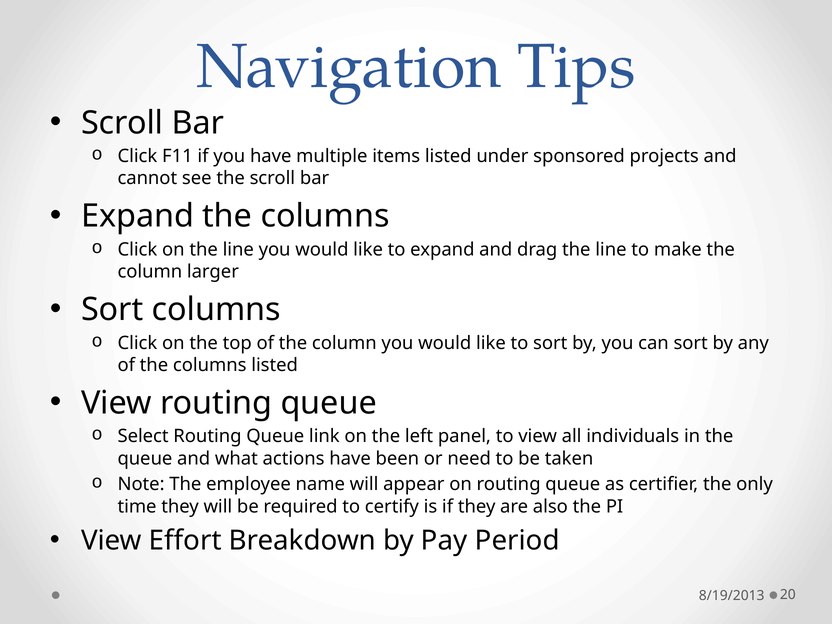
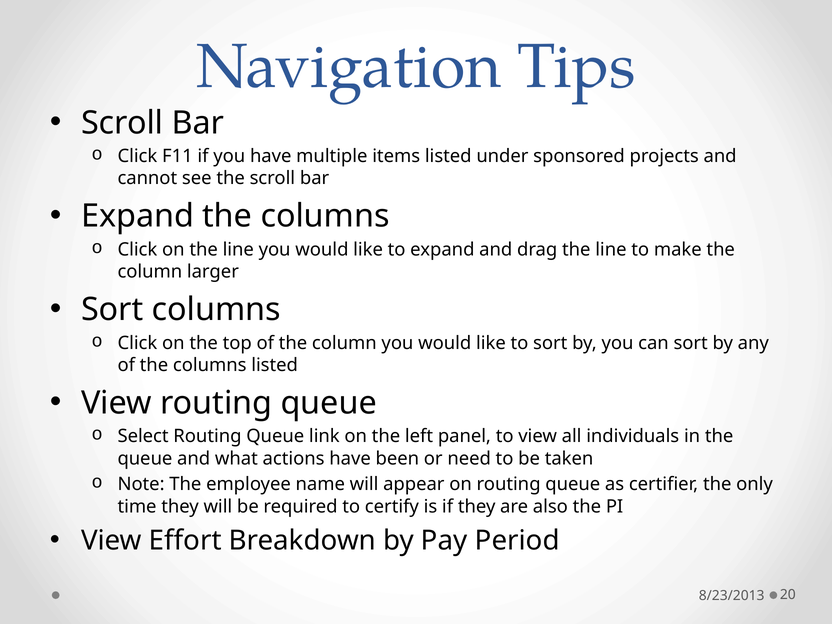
8/19/2013: 8/19/2013 -> 8/23/2013
